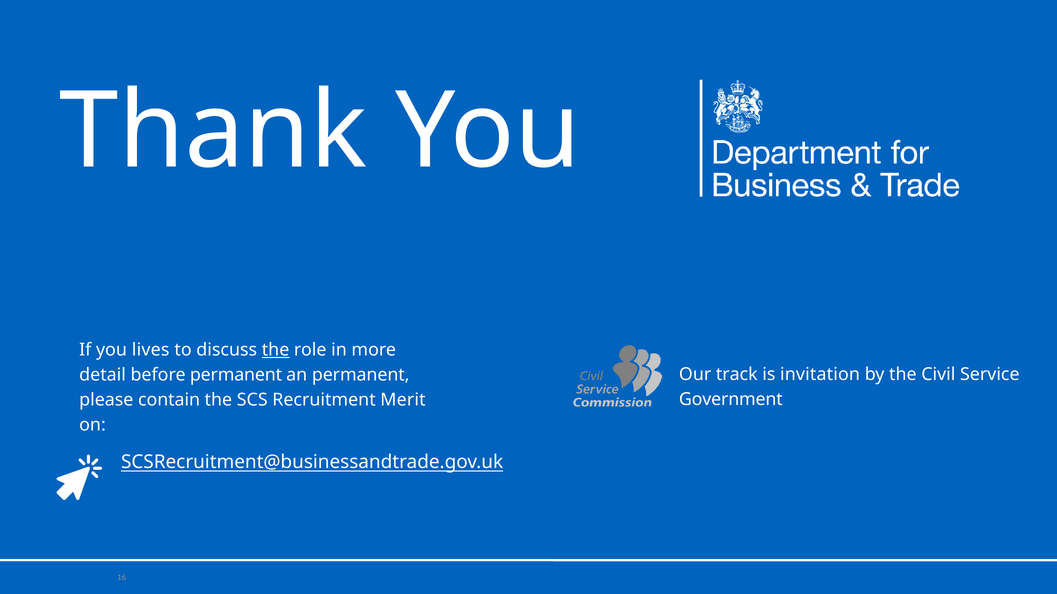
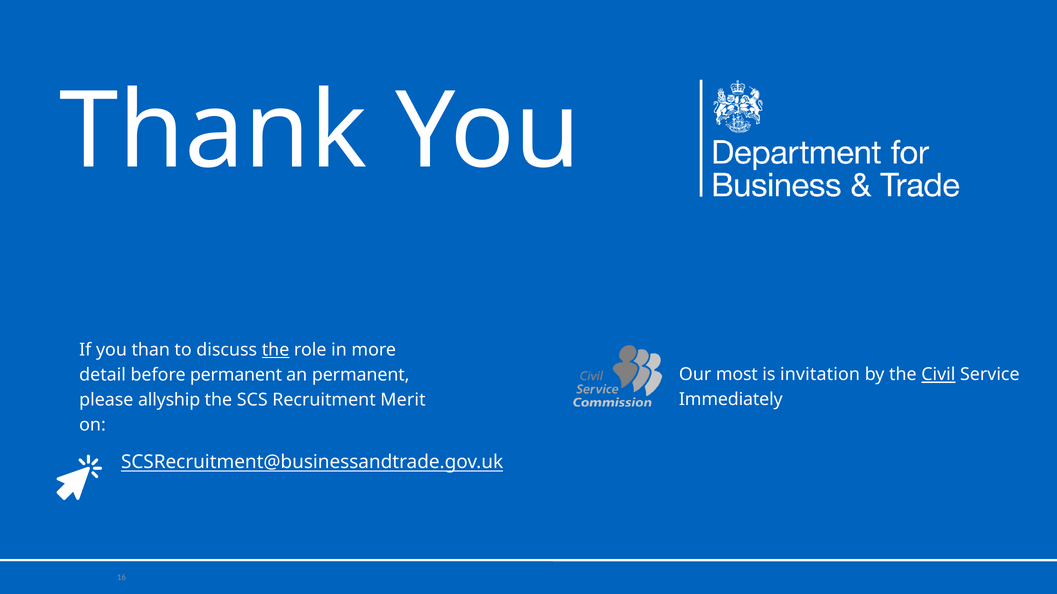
lives: lives -> than
track: track -> most
Civil underline: none -> present
Government: Government -> Immediately
contain: contain -> allyship
